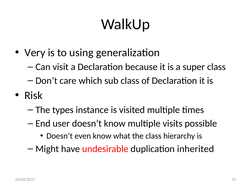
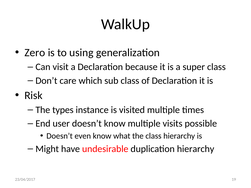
Very: Very -> Zero
duplication inherited: inherited -> hierarchy
